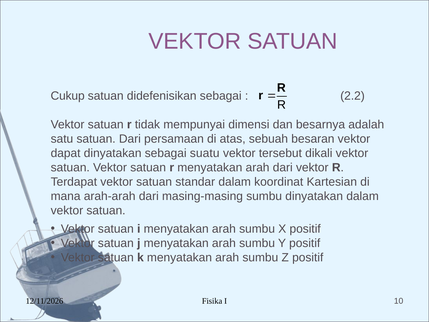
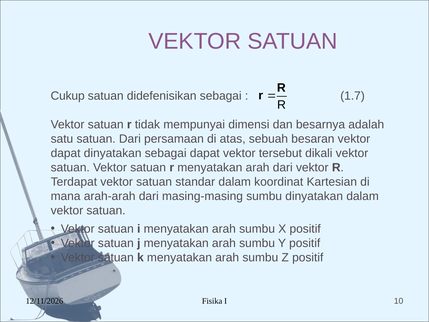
2.2: 2.2 -> 1.7
sebagai suatu: suatu -> dapat
